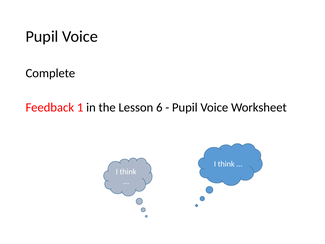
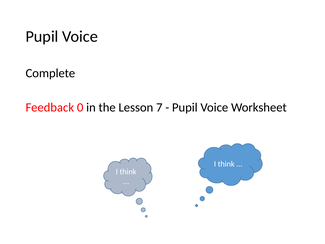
1: 1 -> 0
6: 6 -> 7
